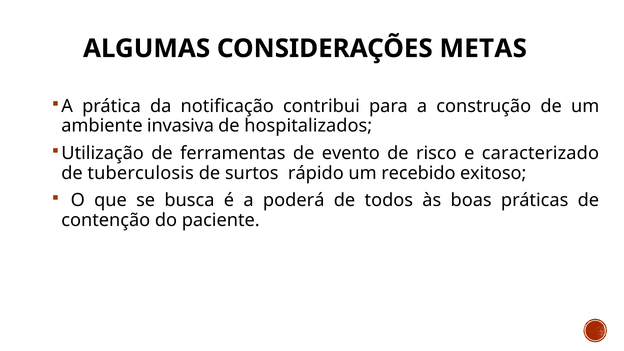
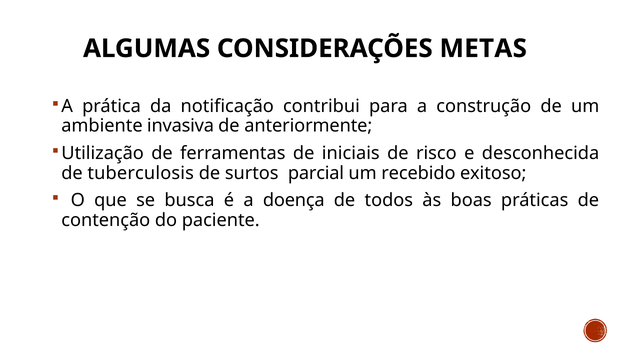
hospitalizados: hospitalizados -> anteriormente
evento: evento -> iniciais
caracterizado: caracterizado -> desconhecida
rápido: rápido -> parcial
poderá: poderá -> doença
